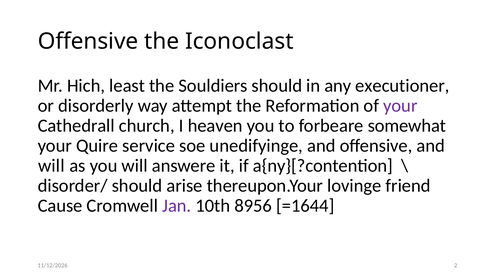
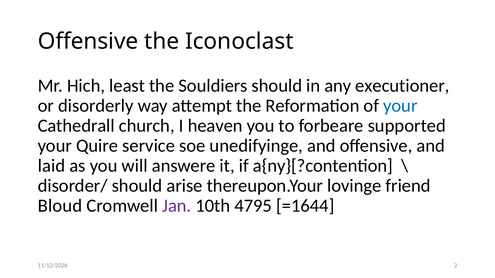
your at (400, 106) colour: purple -> blue
somewhat: somewhat -> supported
will at (51, 166): will -> laid
Cause: Cause -> Bloud
8956: 8956 -> 4795
